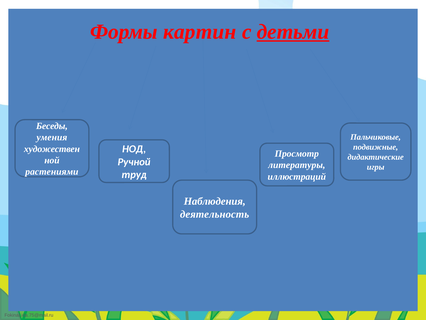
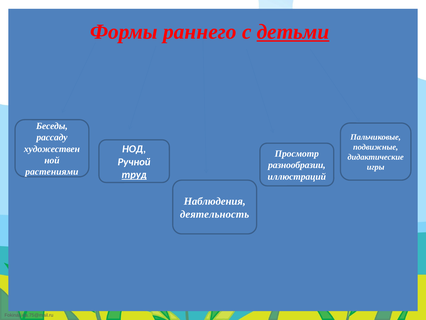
картин: картин -> раннего
умения: умения -> рассаду
литературы: литературы -> разнообразии
труд underline: none -> present
